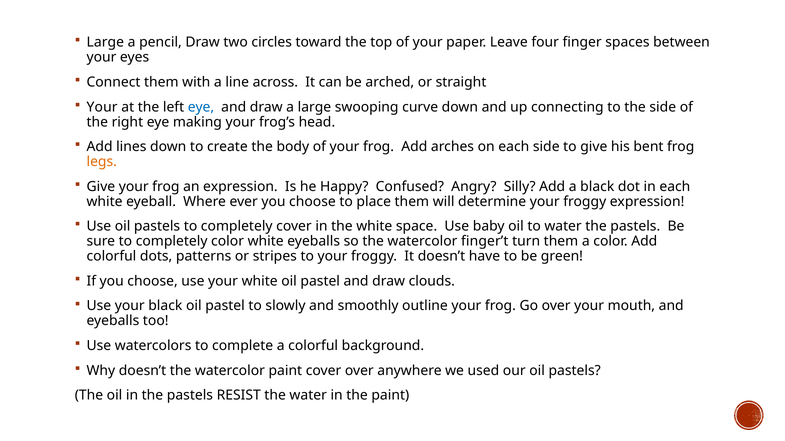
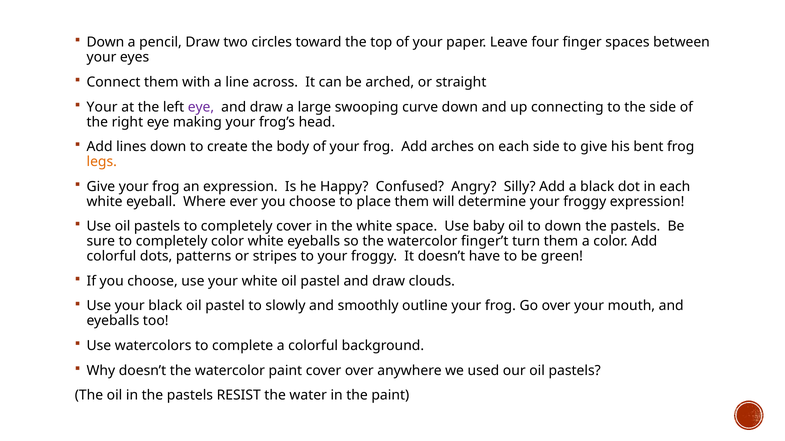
Large at (105, 42): Large -> Down
eye at (201, 107) colour: blue -> purple
to water: water -> down
